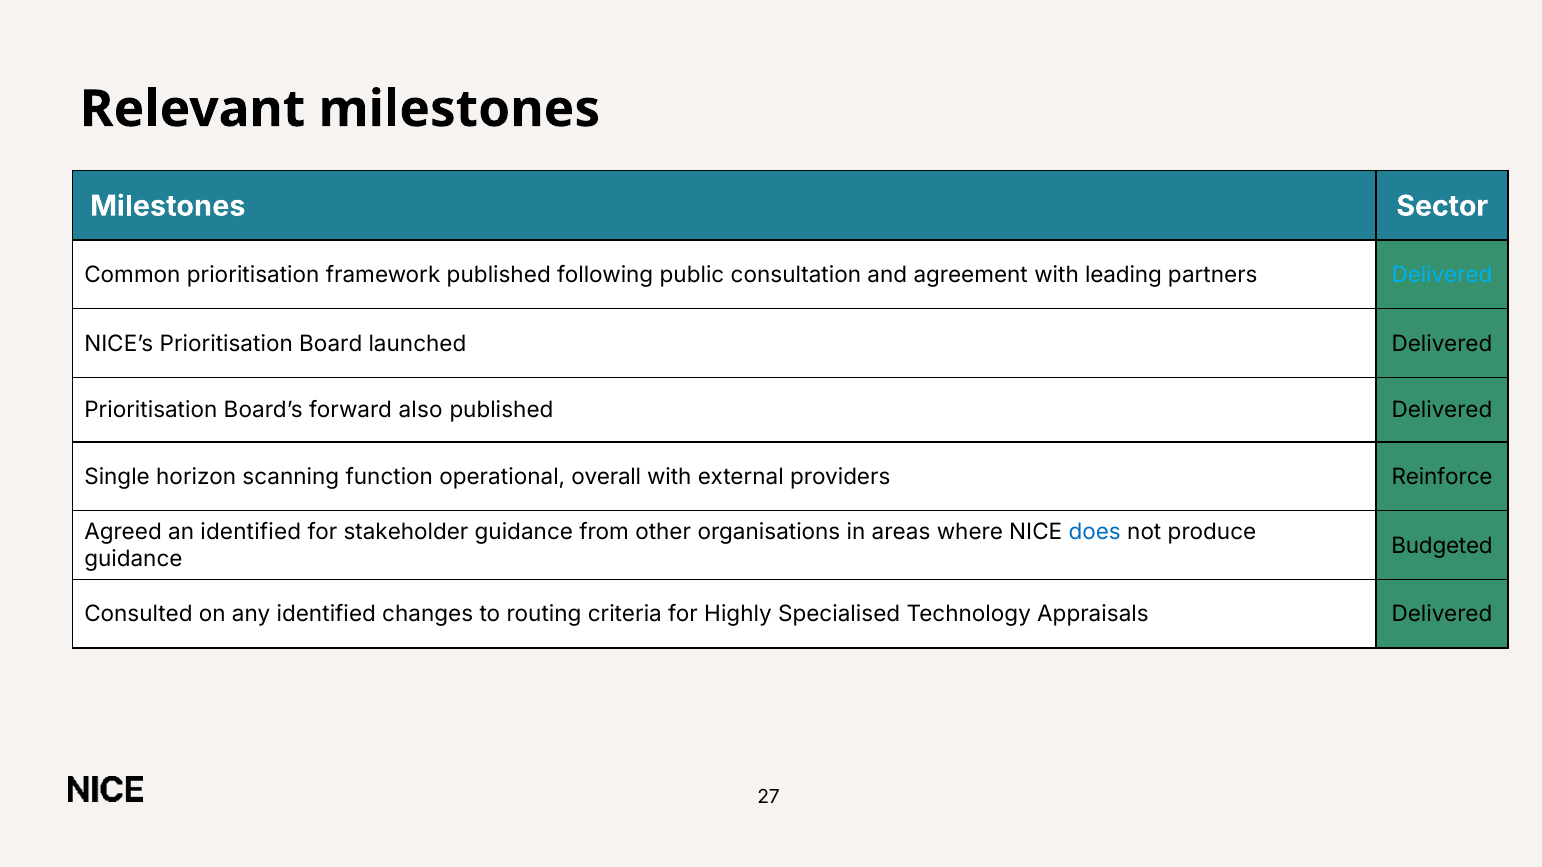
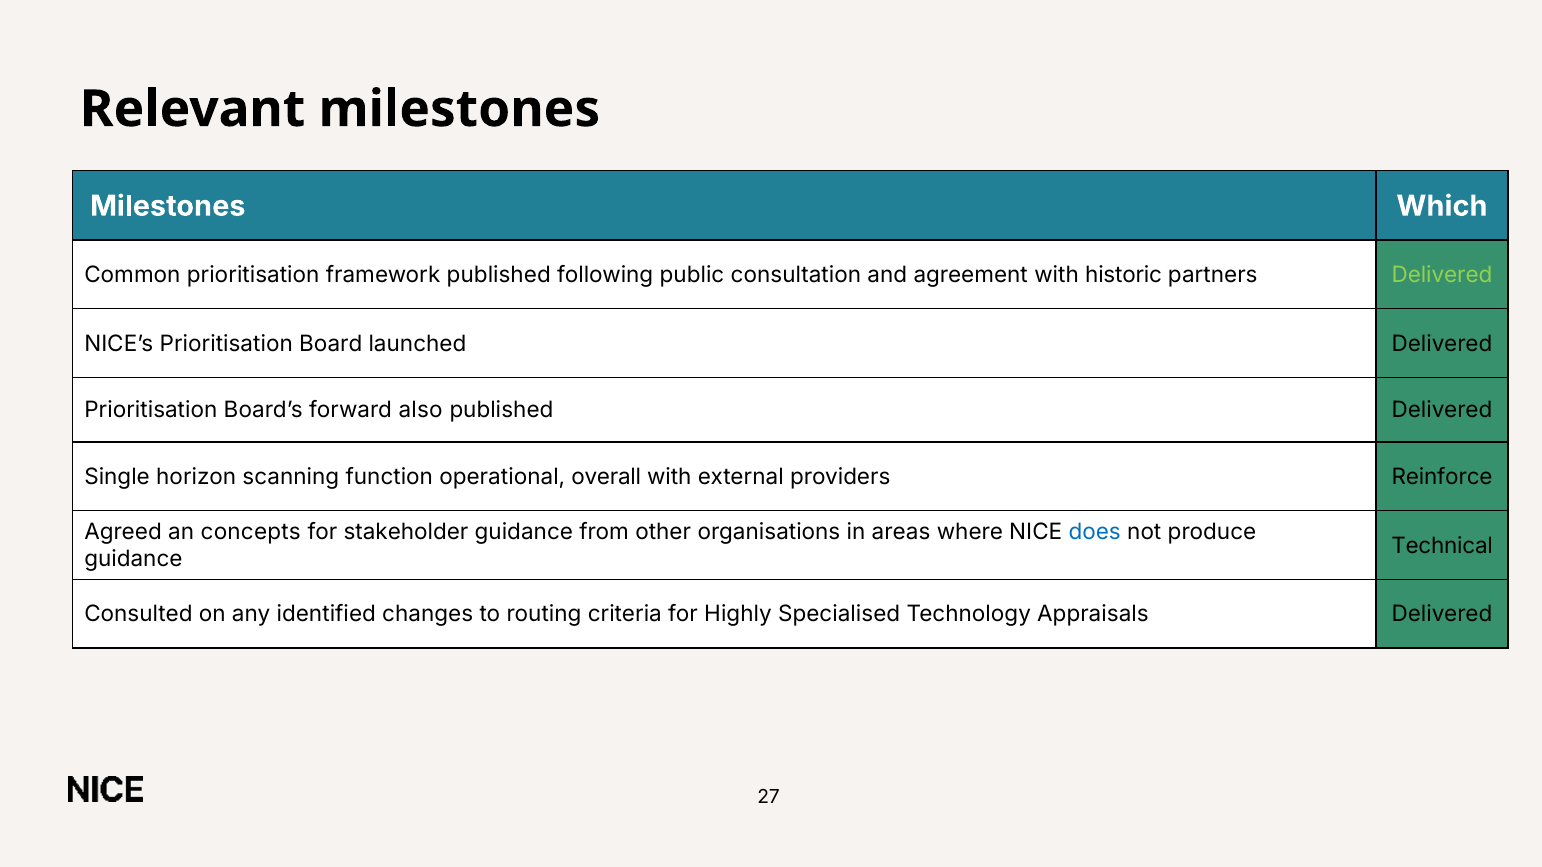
Sector: Sector -> Which
leading: leading -> historic
Delivered at (1442, 275) colour: light blue -> light green
an identified: identified -> concepts
Budgeted: Budgeted -> Technical
